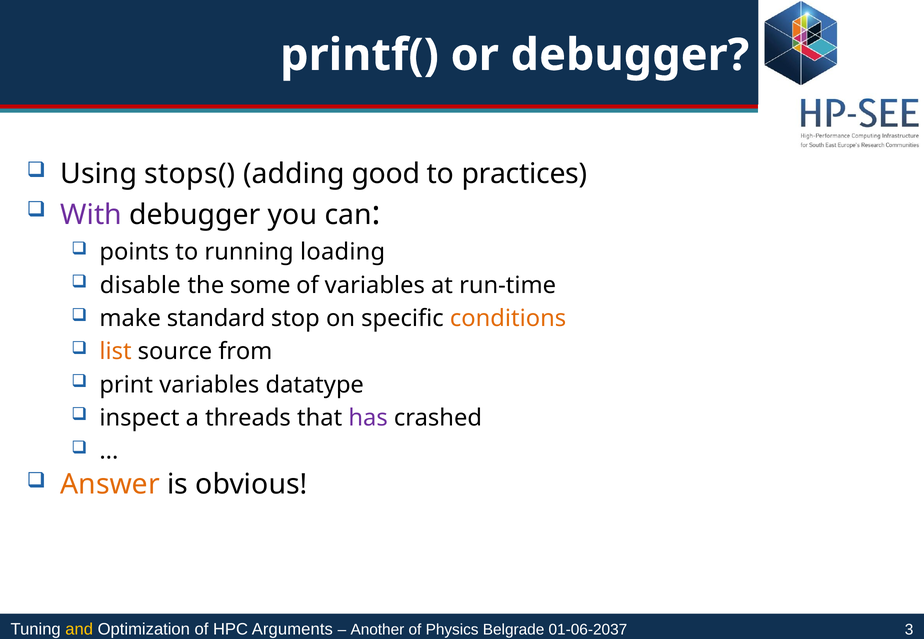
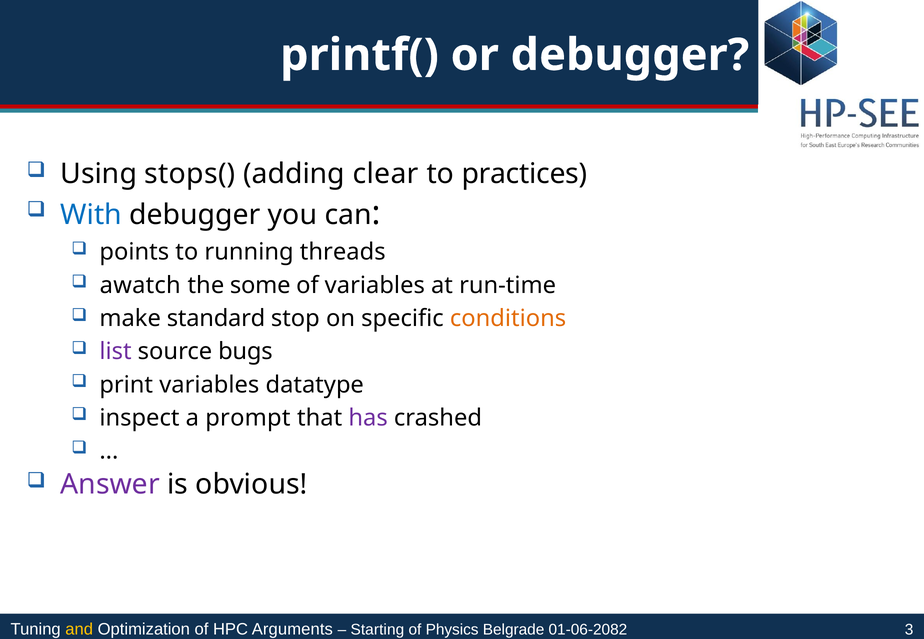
good: good -> clear
With colour: purple -> blue
loading: loading -> threads
disable: disable -> awatch
list colour: orange -> purple
from: from -> bugs
threads: threads -> prompt
Answer colour: orange -> purple
Another: Another -> Starting
01-06-2037: 01-06-2037 -> 01-06-2082
